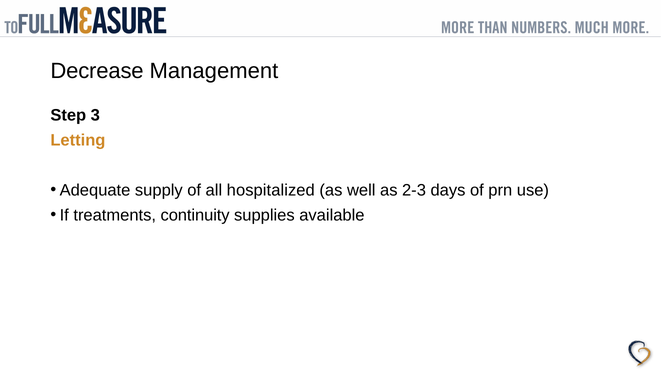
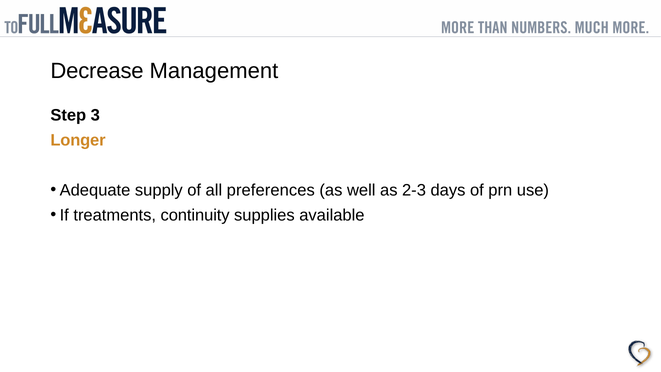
Letting: Letting -> Longer
hospitalized: hospitalized -> preferences
